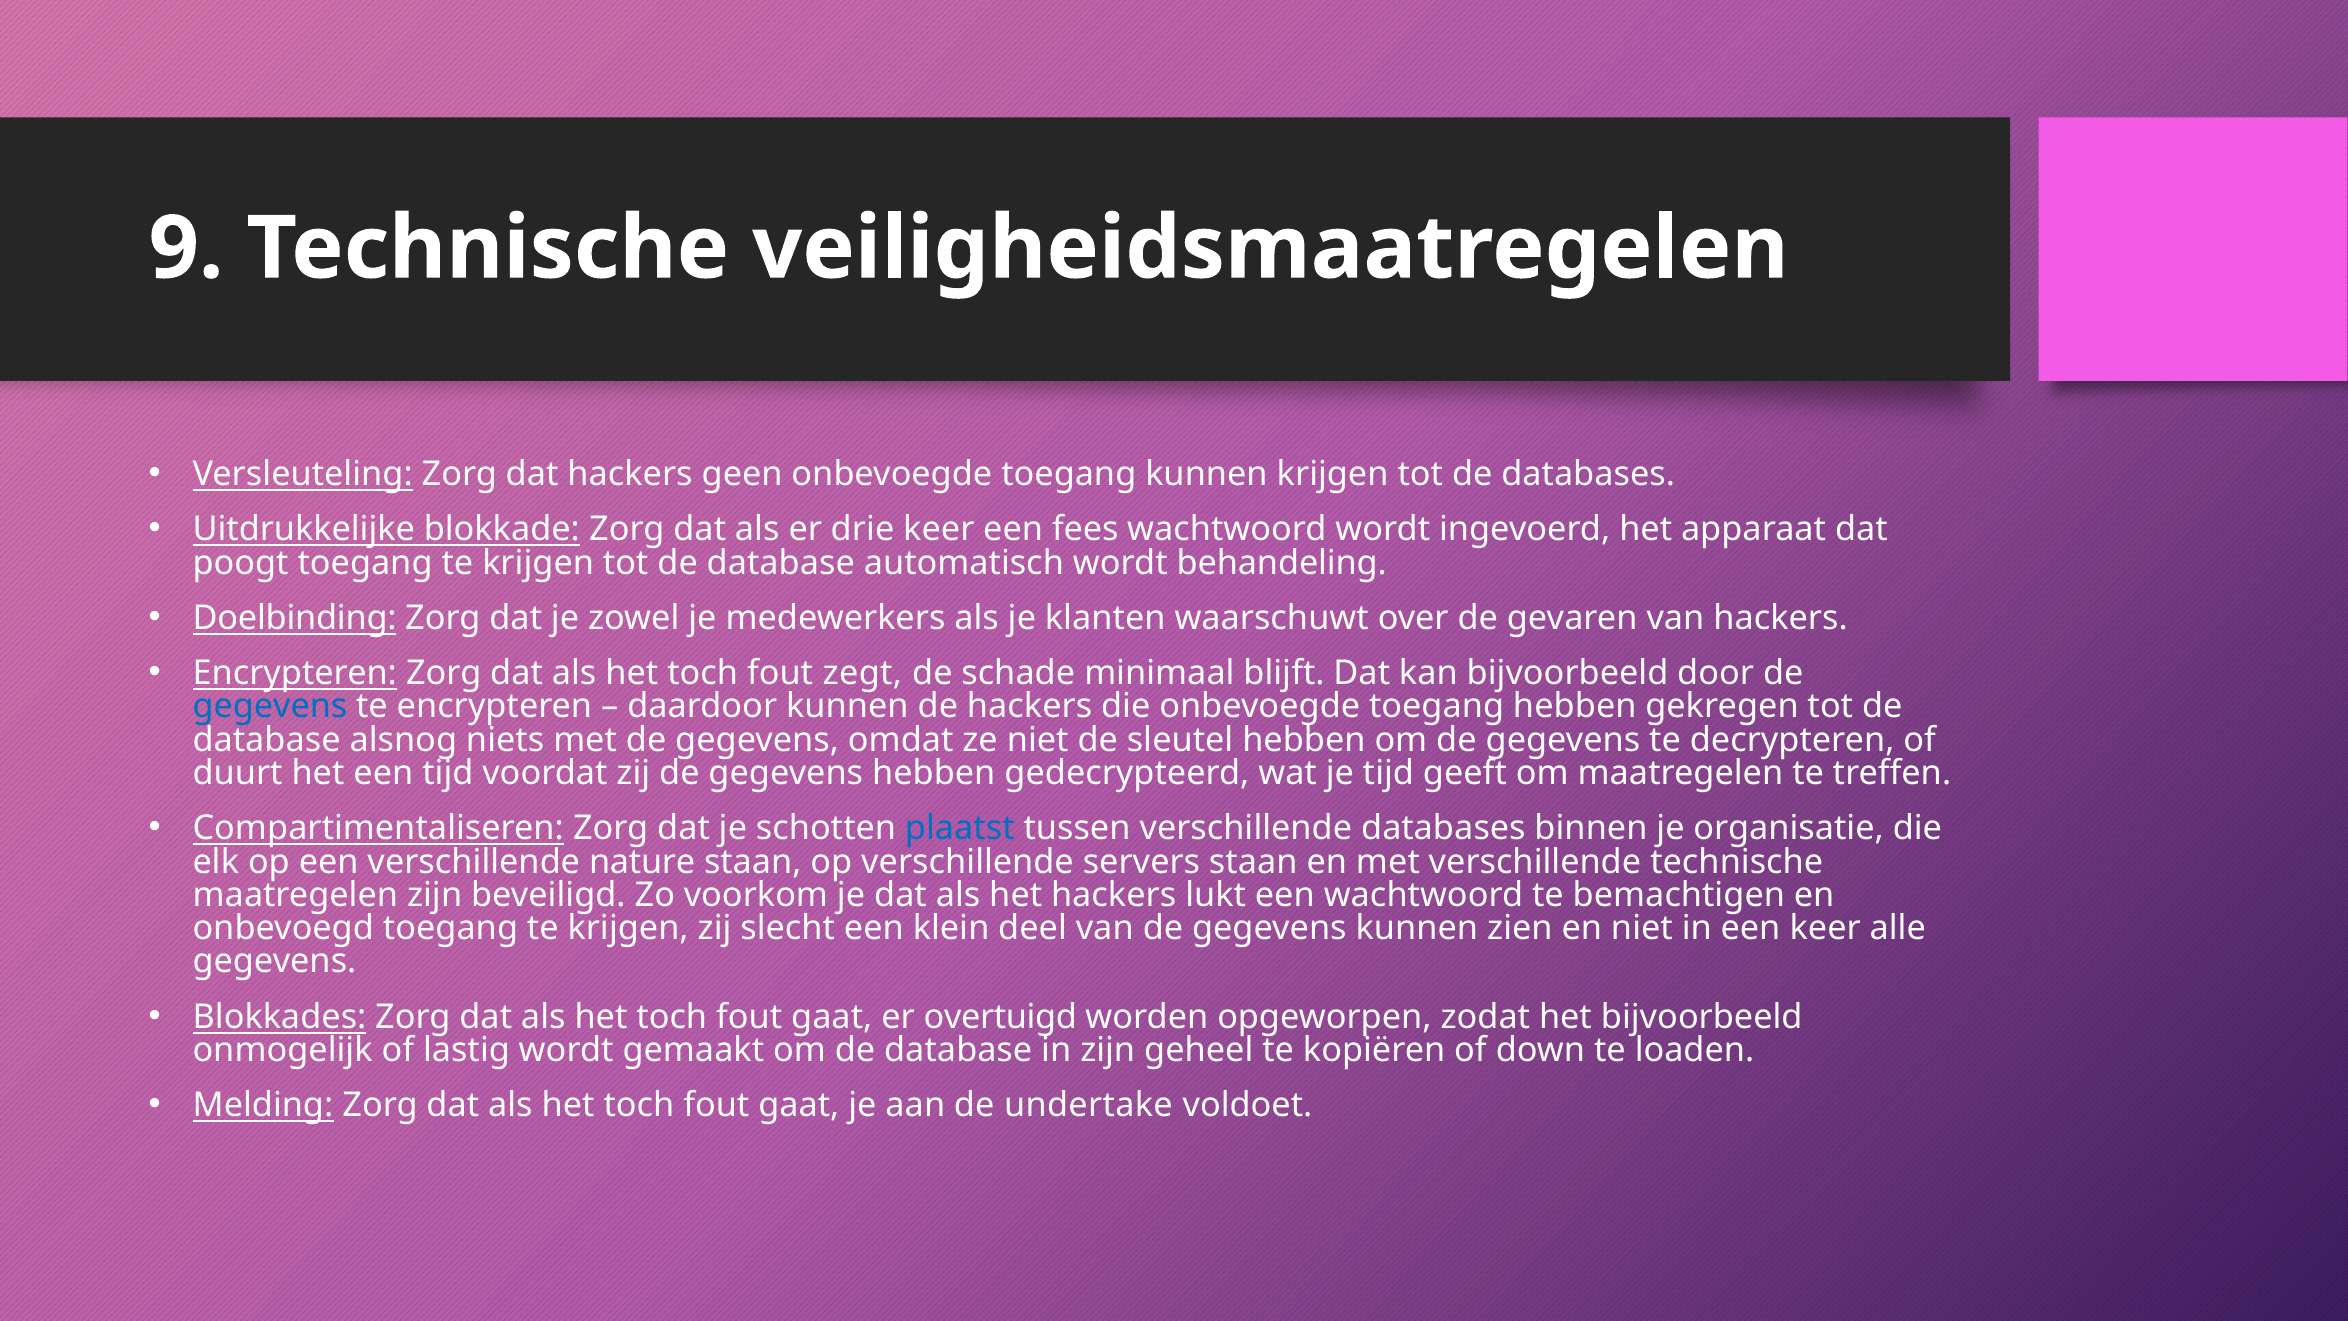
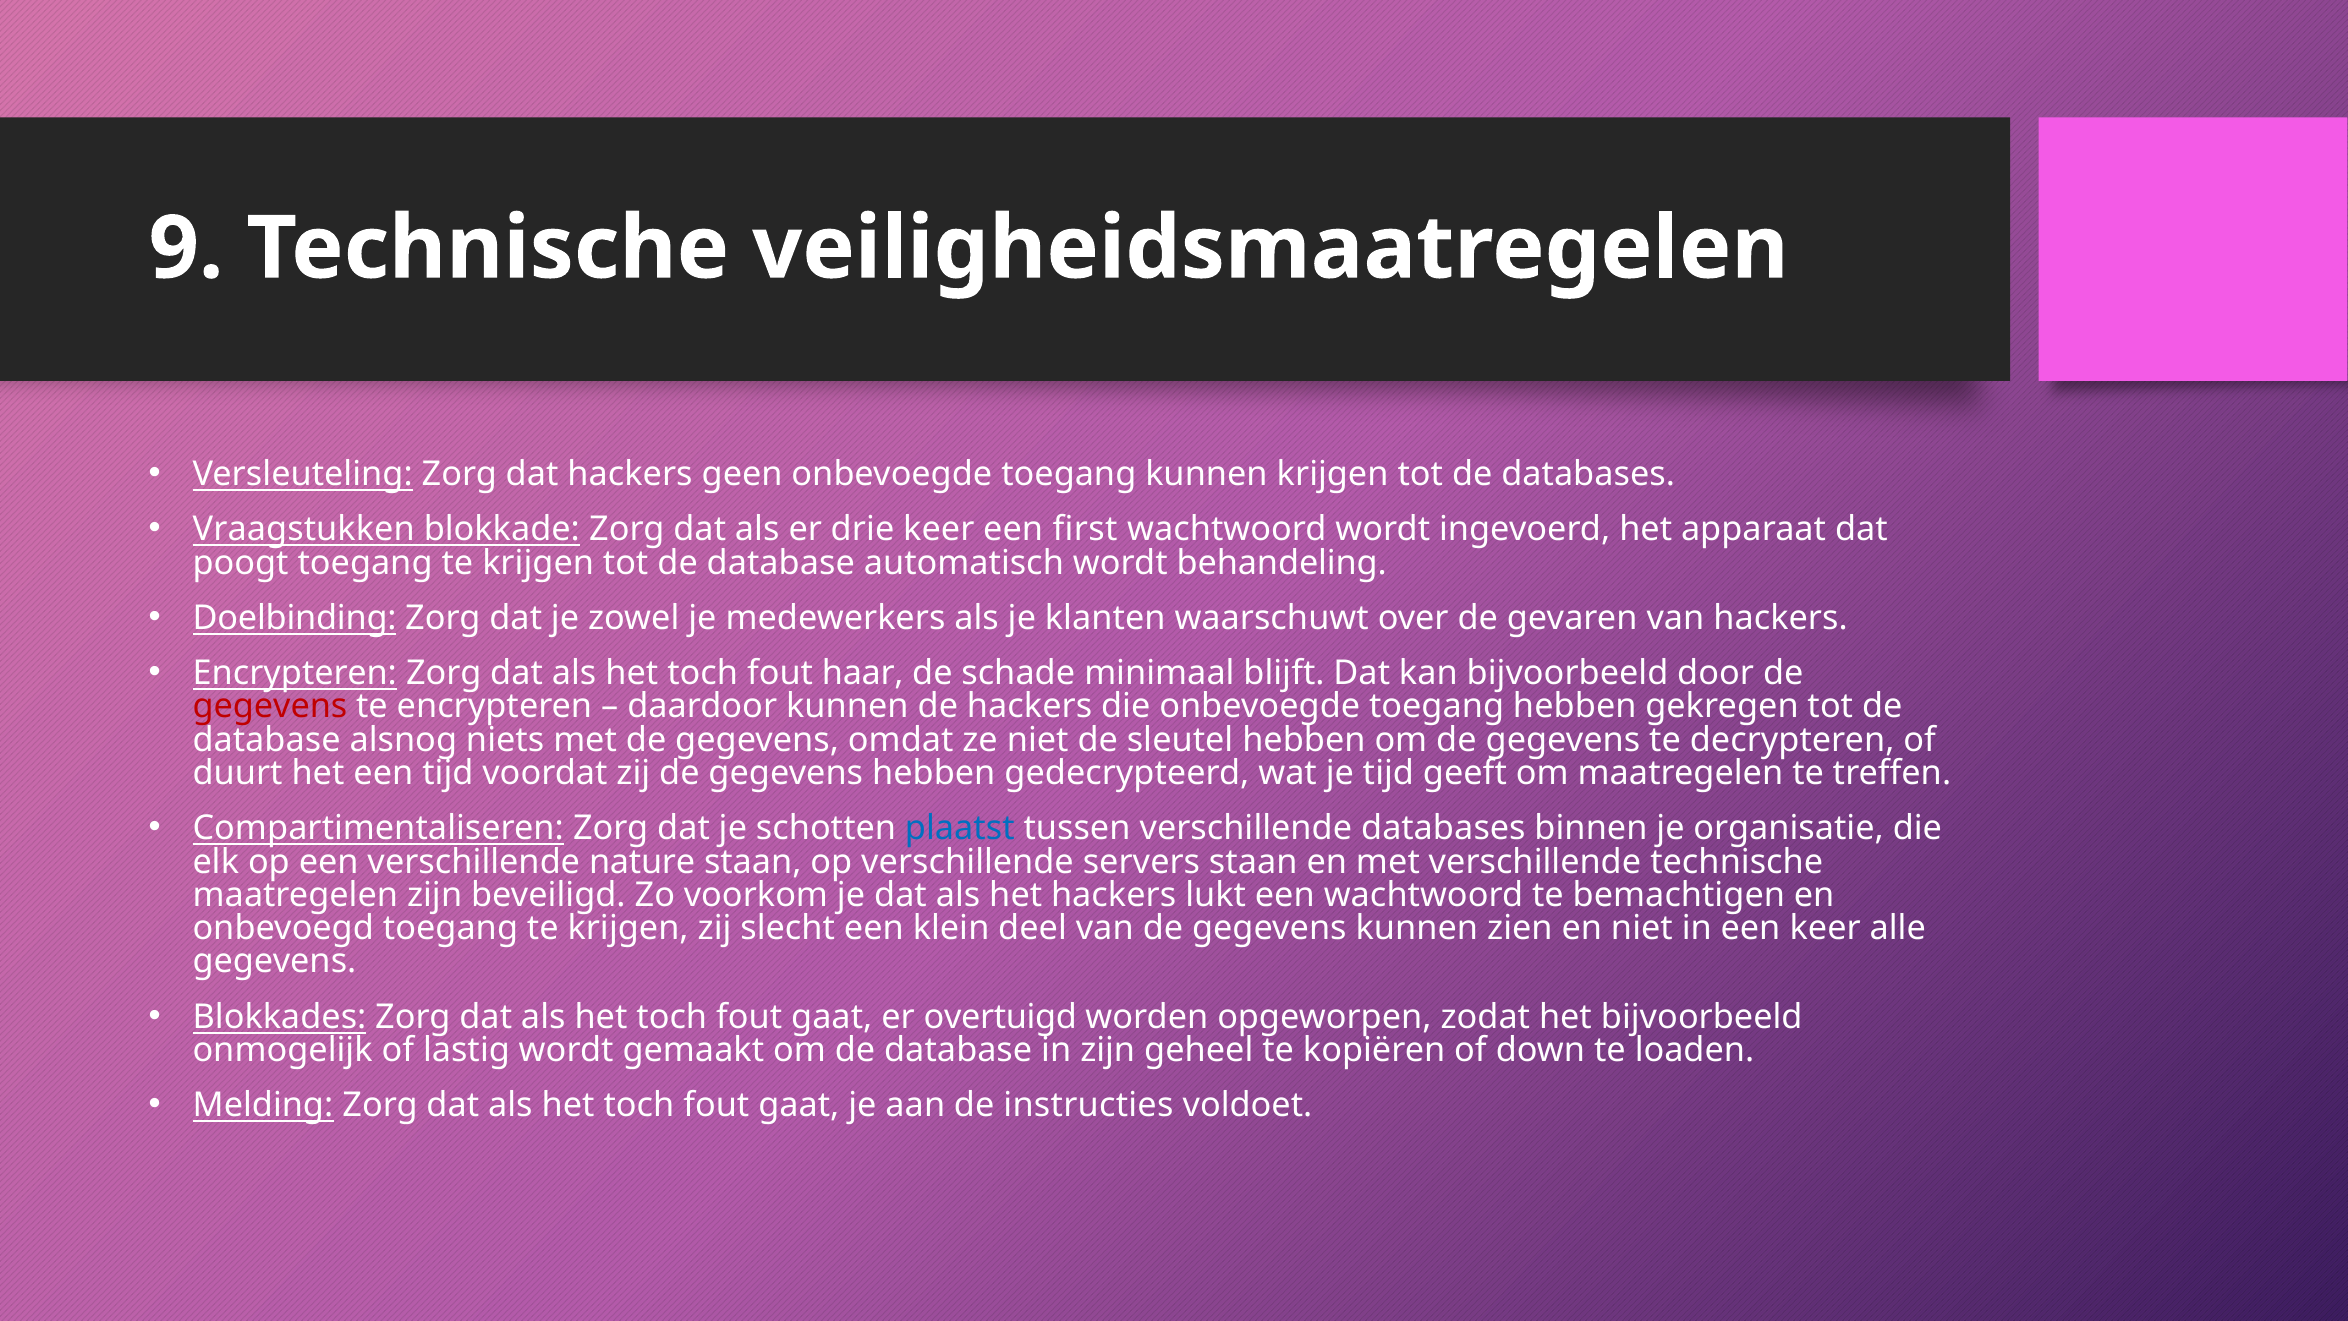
Uitdrukkelijke: Uitdrukkelijke -> Vraagstukken
fees: fees -> first
zegt: zegt -> haar
gegevens at (270, 706) colour: blue -> red
undertake: undertake -> instructies
